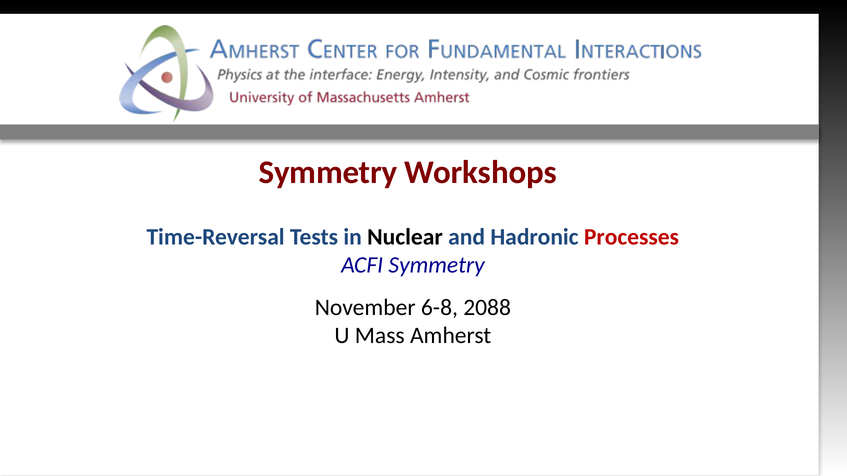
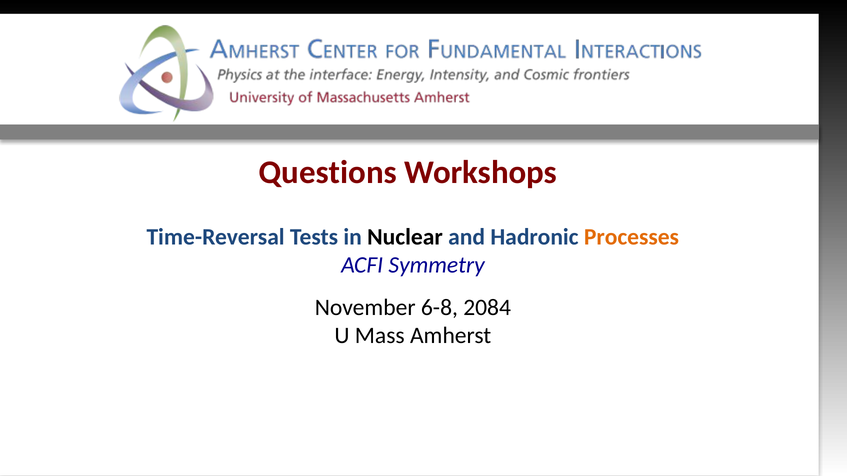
Symmetry at (328, 173): Symmetry -> Questions
Processes colour: red -> orange
2088: 2088 -> 2084
